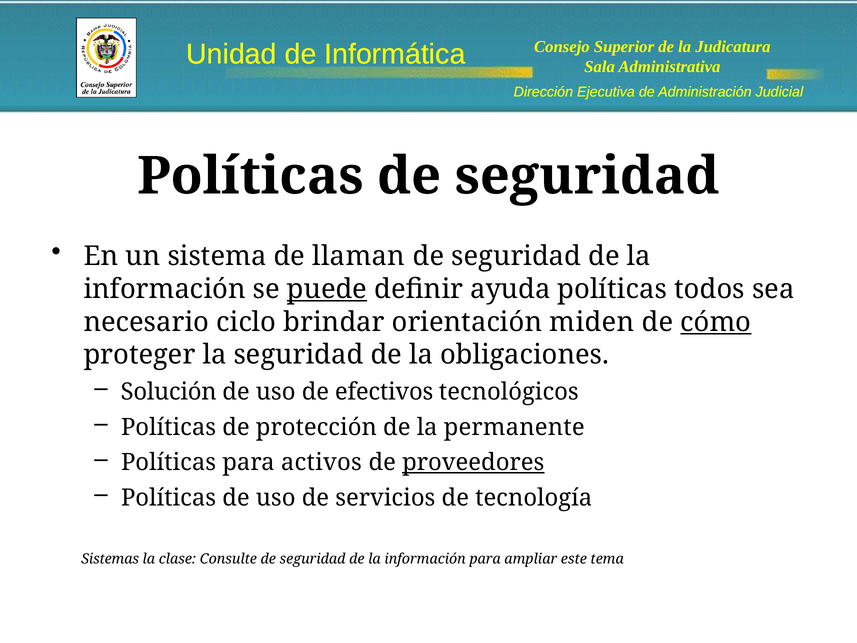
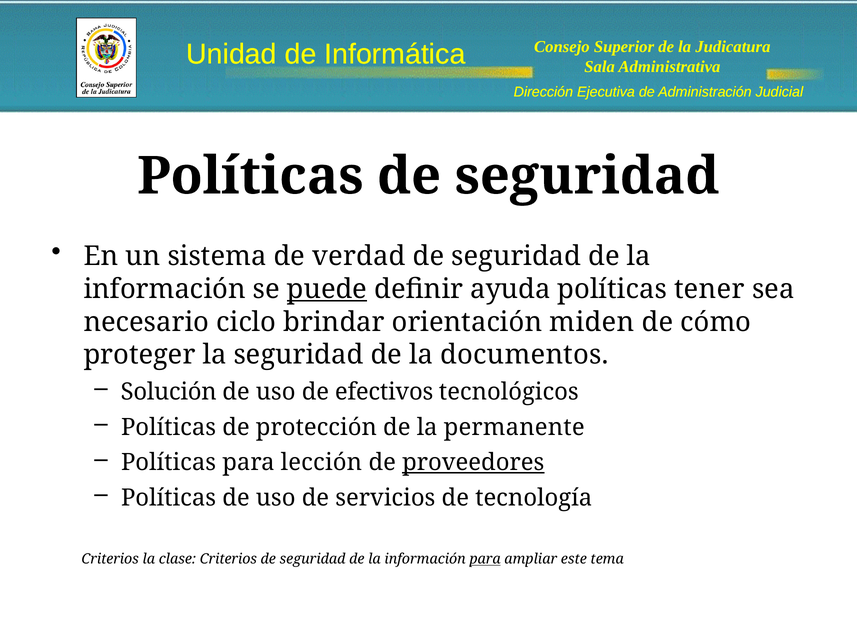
llaman: llaman -> verdad
todos: todos -> tener
cómo underline: present -> none
obligaciones: obligaciones -> documentos
activos: activos -> lección
Sistemas at (110, 559): Sistemas -> Criterios
clase Consulte: Consulte -> Criterios
para at (485, 559) underline: none -> present
